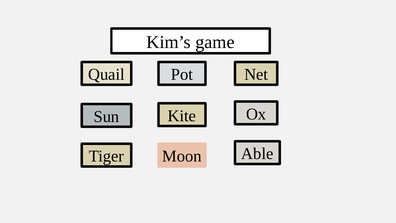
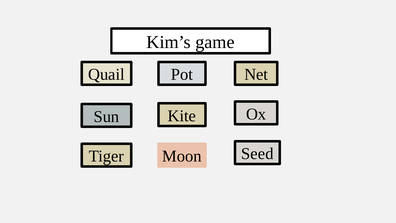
Able: Able -> Seed
